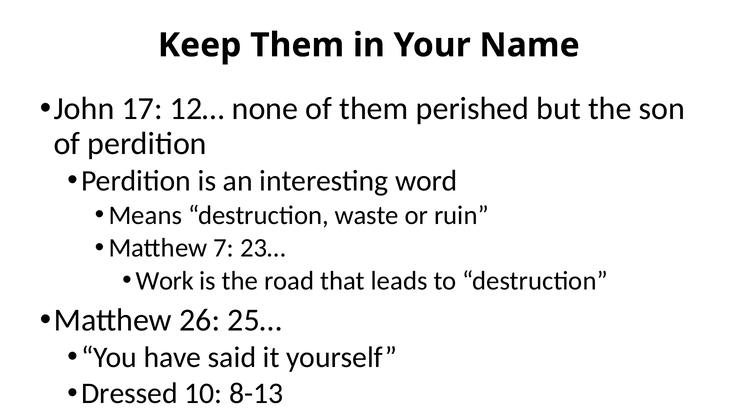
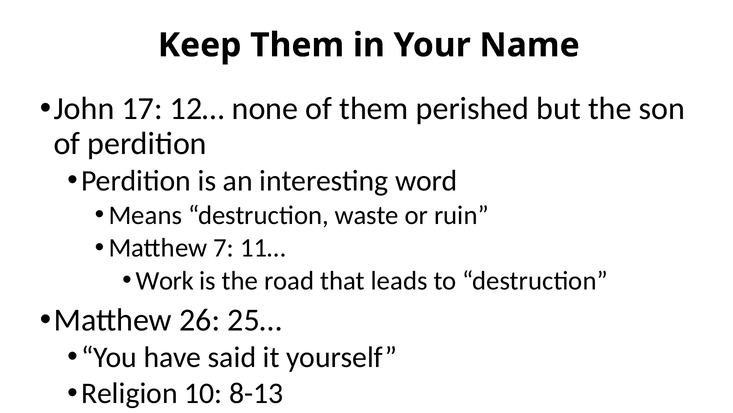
23…: 23… -> 11…
Dressed: Dressed -> Religion
